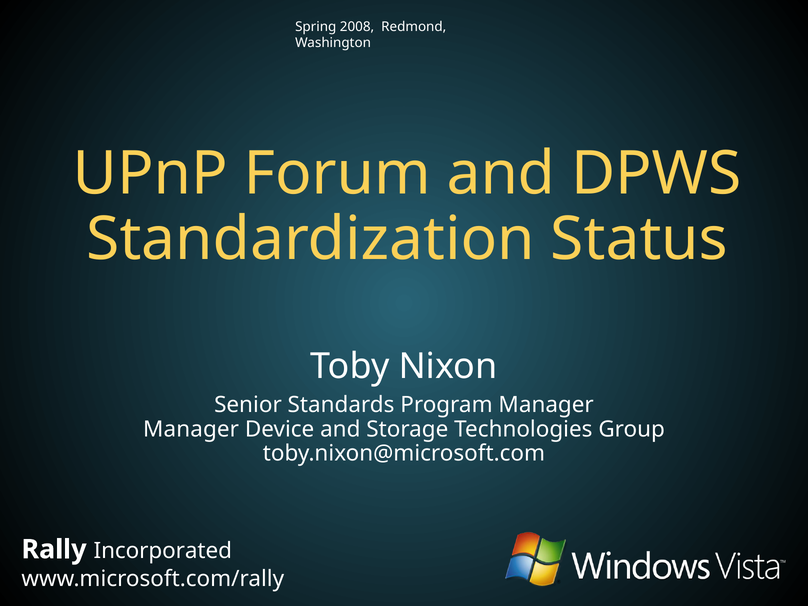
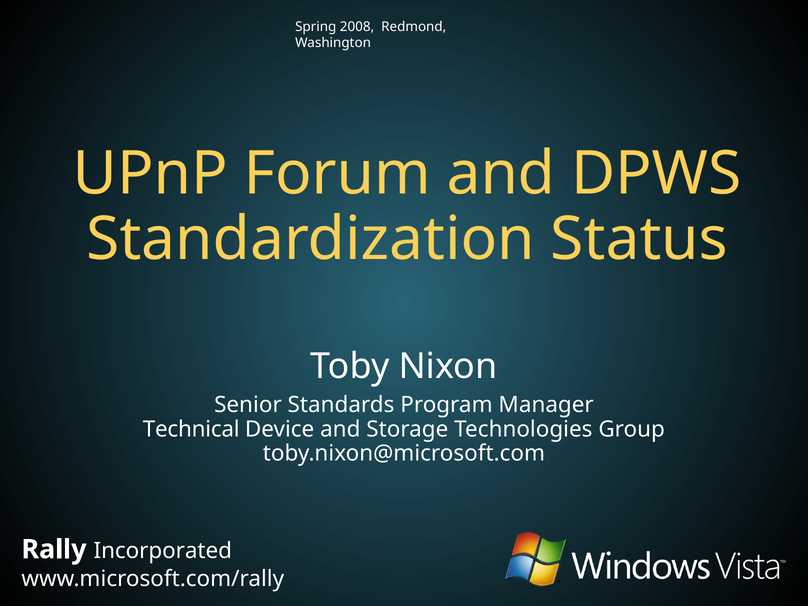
Manager at (191, 429): Manager -> Technical
